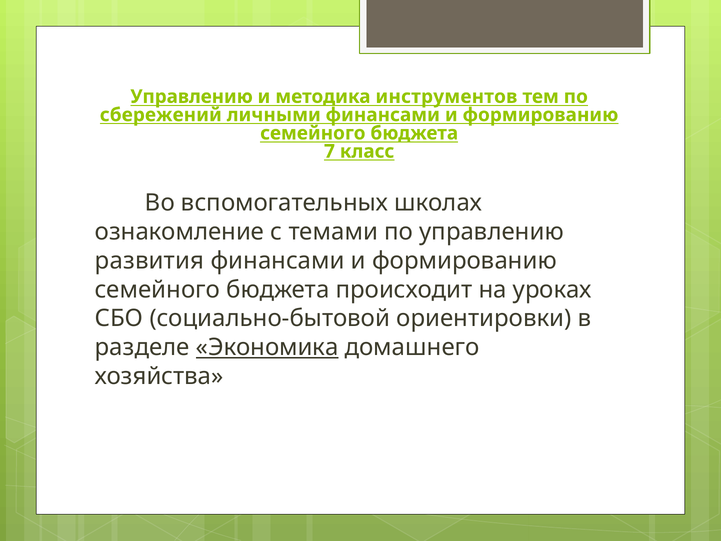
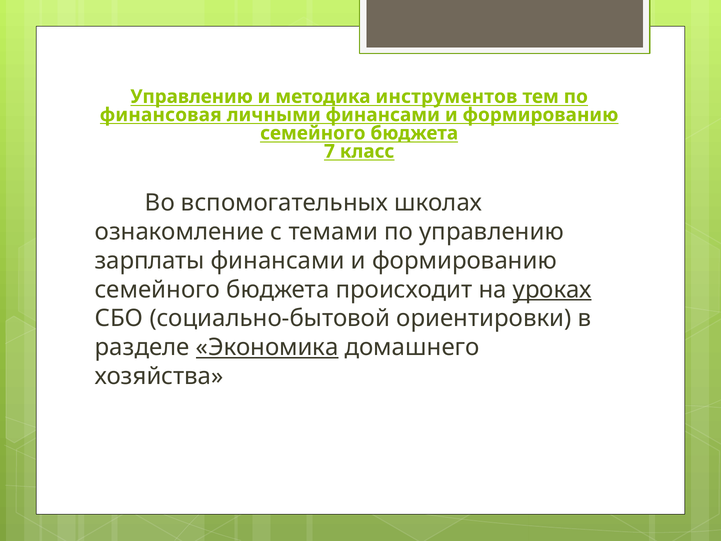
сбережений: сбережений -> финансовая
развития: развития -> зарплаты
уроках underline: none -> present
